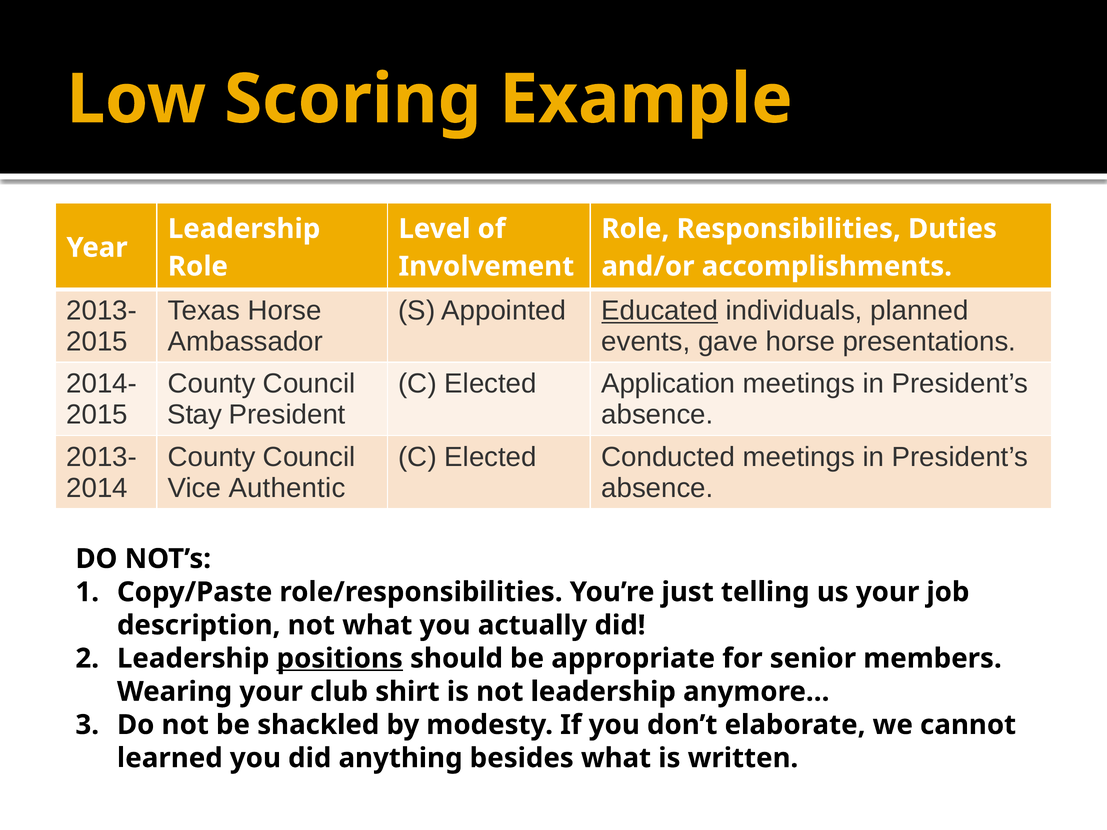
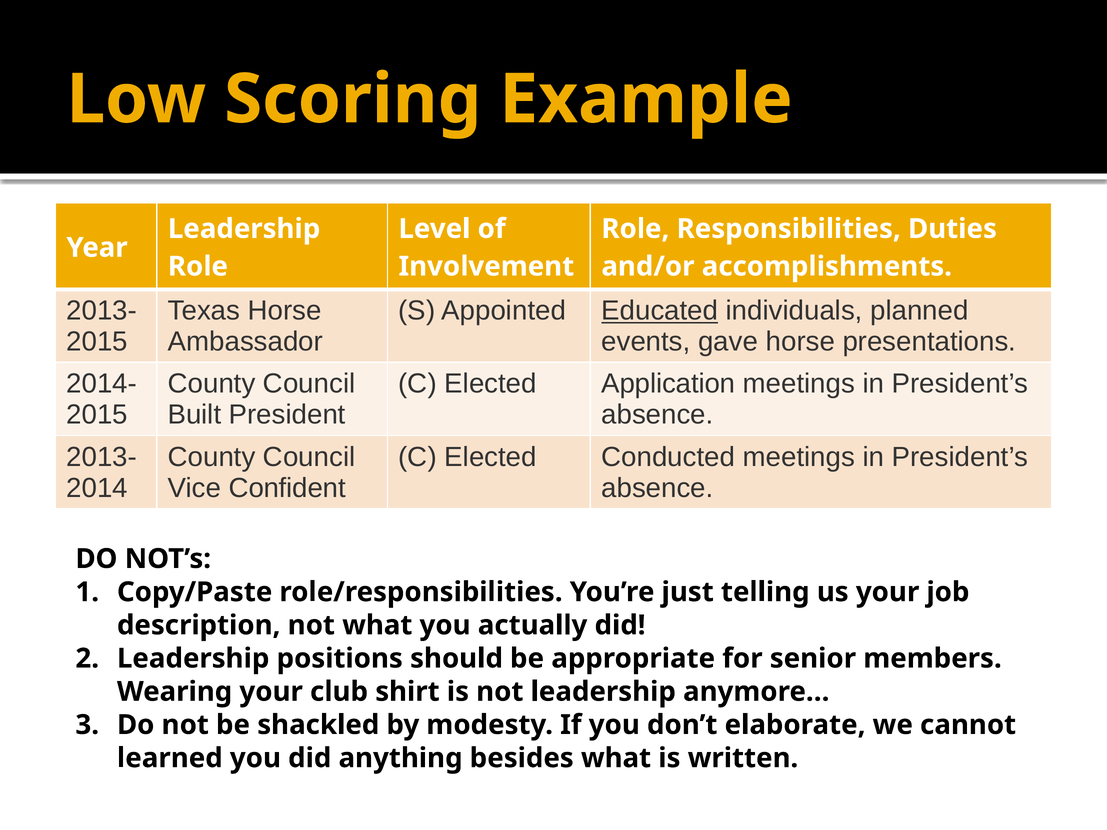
Stay: Stay -> Built
Authentic: Authentic -> Confident
positions underline: present -> none
